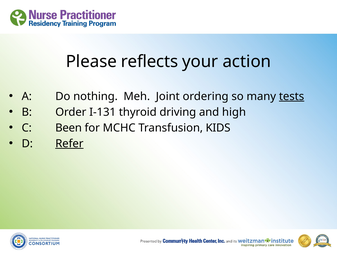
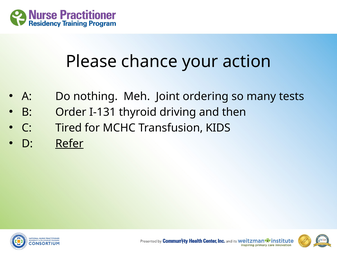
reflects: reflects -> chance
tests underline: present -> none
high: high -> then
Been: Been -> Tired
